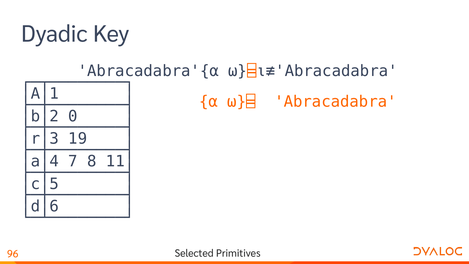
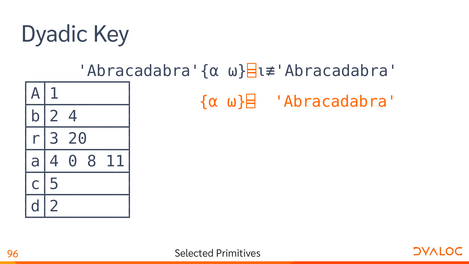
0: 0 -> 4
19: 19 -> 20
7: 7 -> 0
│d│6: │d│6 -> │d│2
